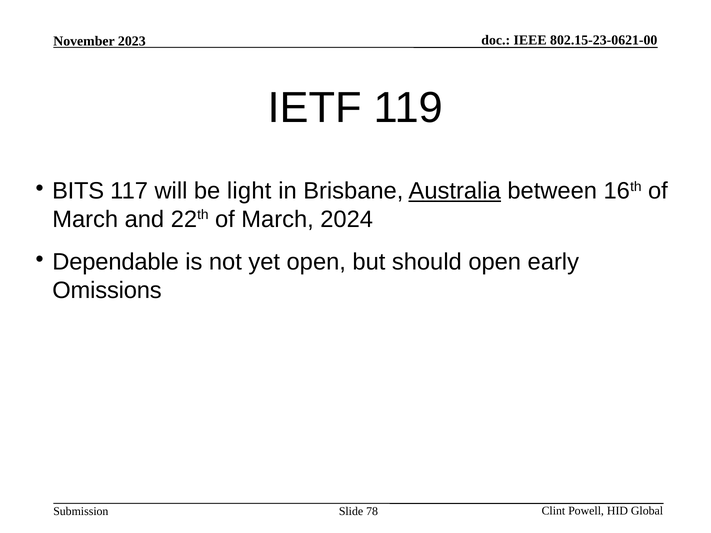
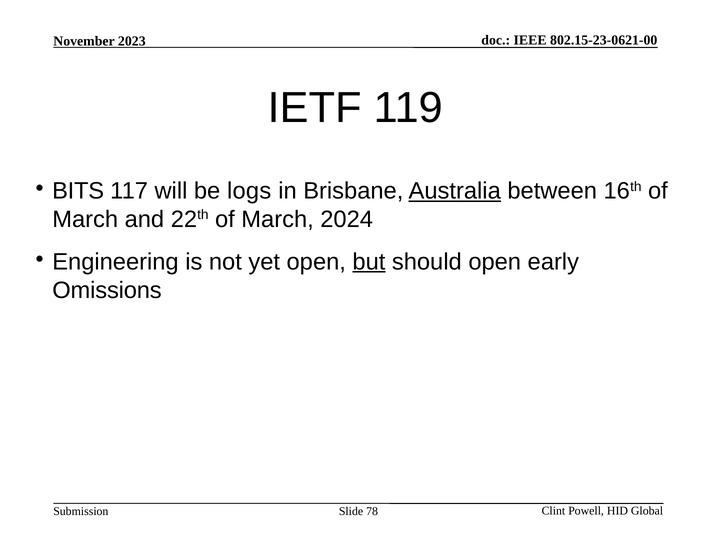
light: light -> logs
Dependable: Dependable -> Engineering
but underline: none -> present
